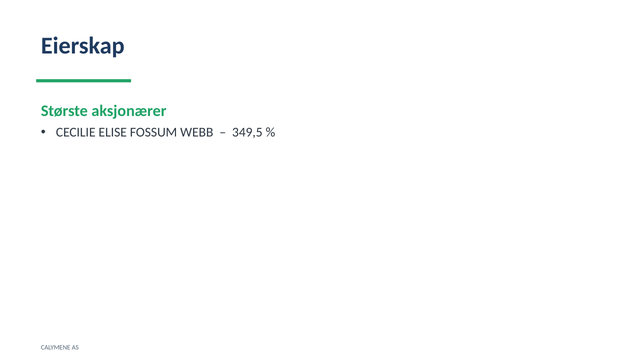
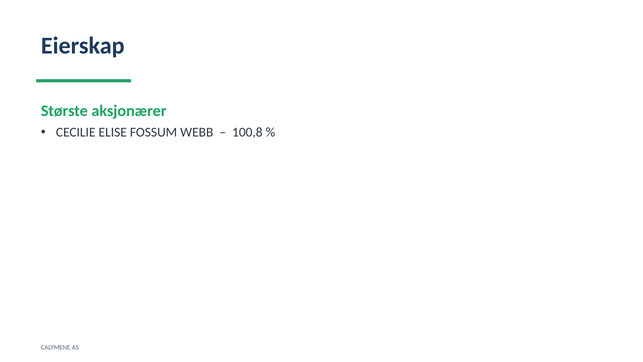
349,5: 349,5 -> 100,8
